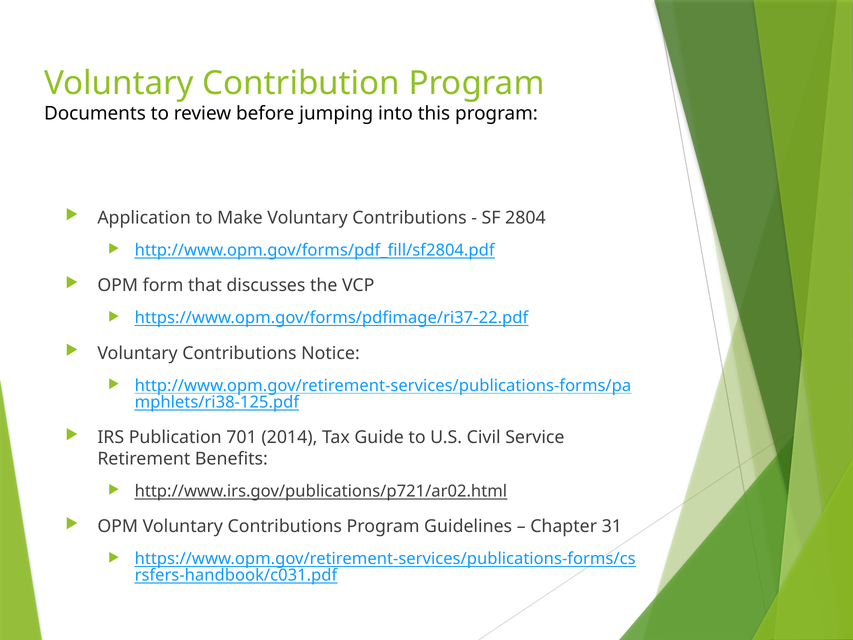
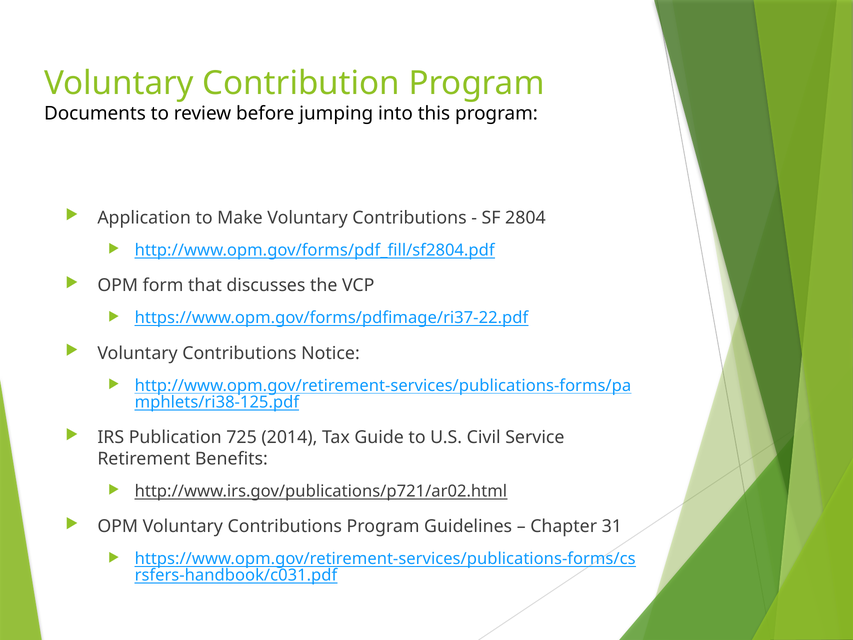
701: 701 -> 725
